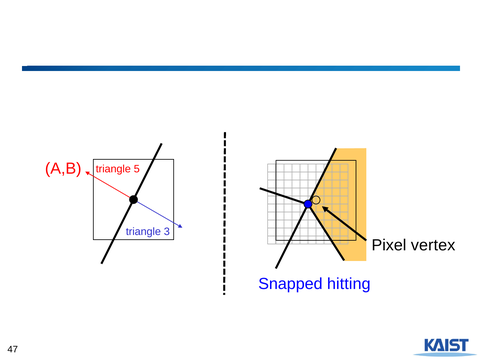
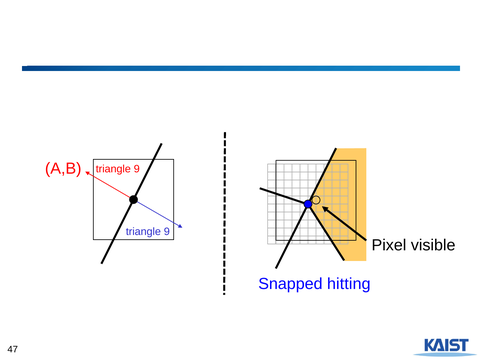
5 at (137, 169): 5 -> 9
3 at (167, 232): 3 -> 9
vertex: vertex -> visible
